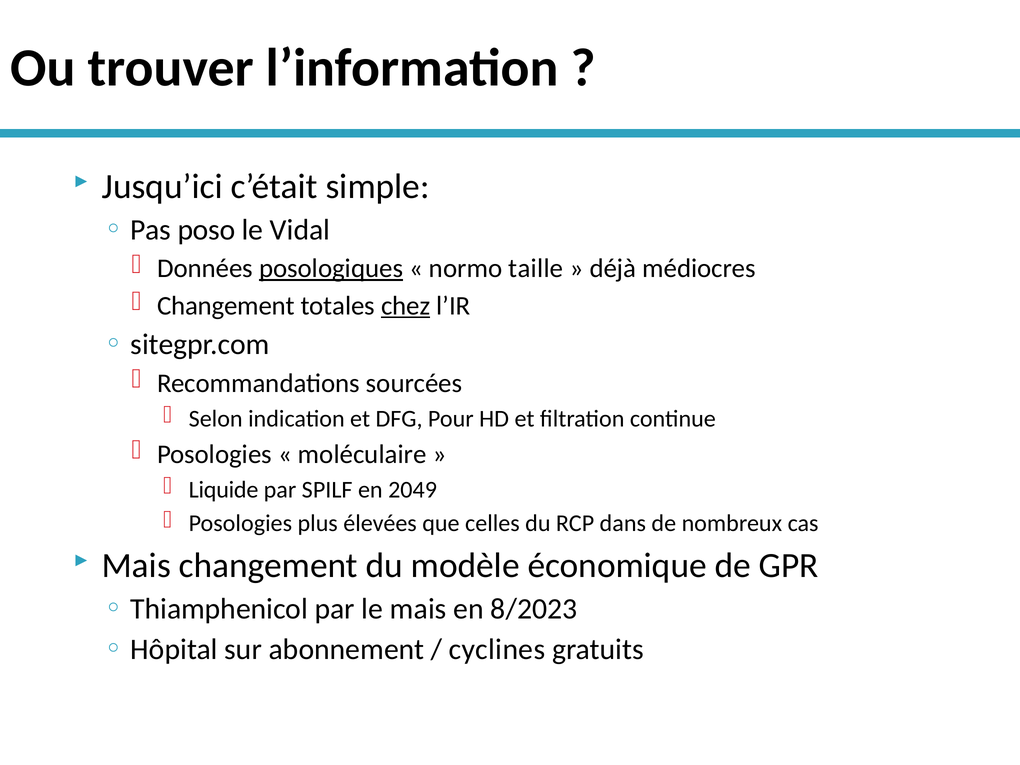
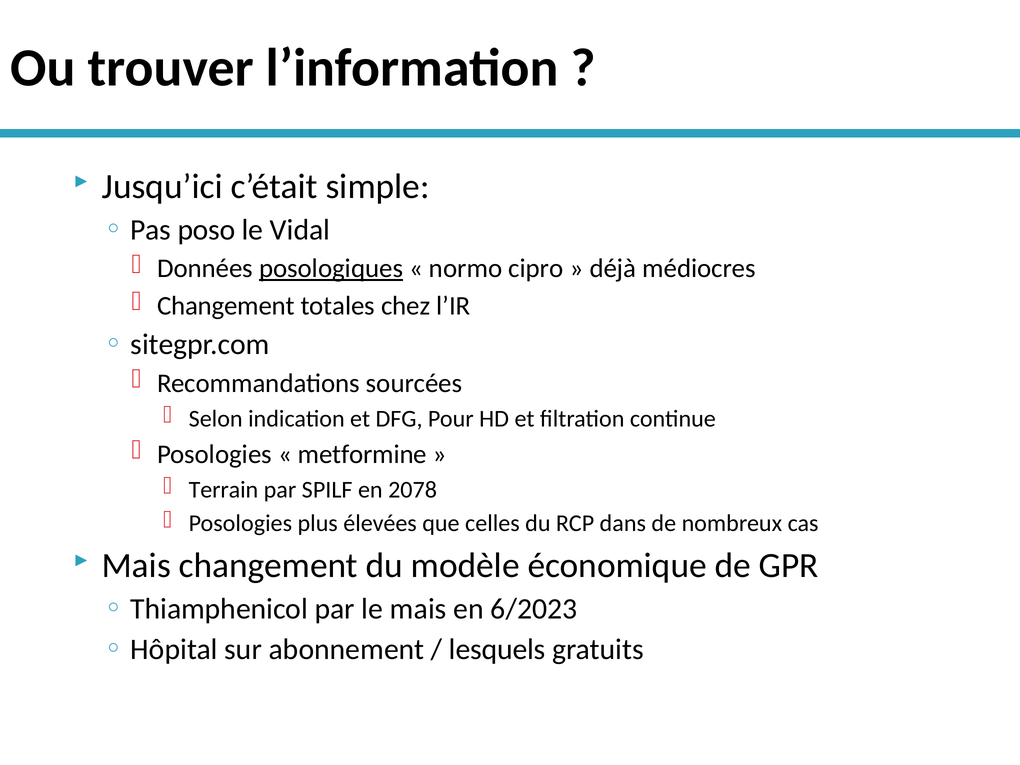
taille: taille -> cipro
chez underline: present -> none
moléculaire: moléculaire -> metformine
Liquide: Liquide -> Terrain
2049: 2049 -> 2078
8/2023: 8/2023 -> 6/2023
cyclines: cyclines -> lesquels
